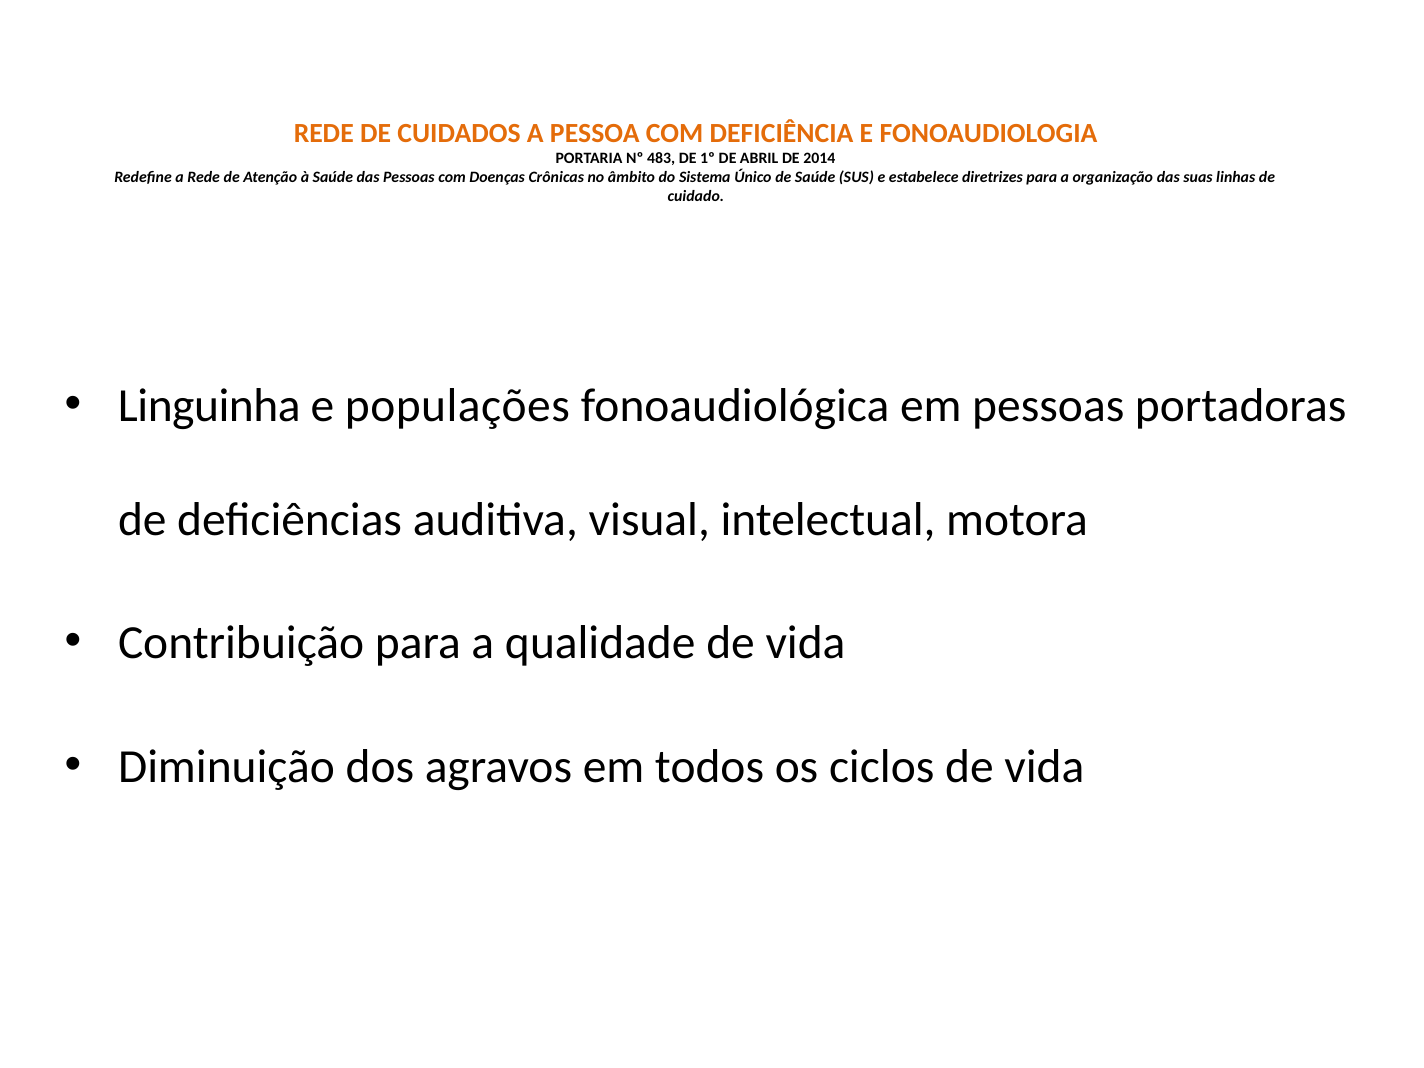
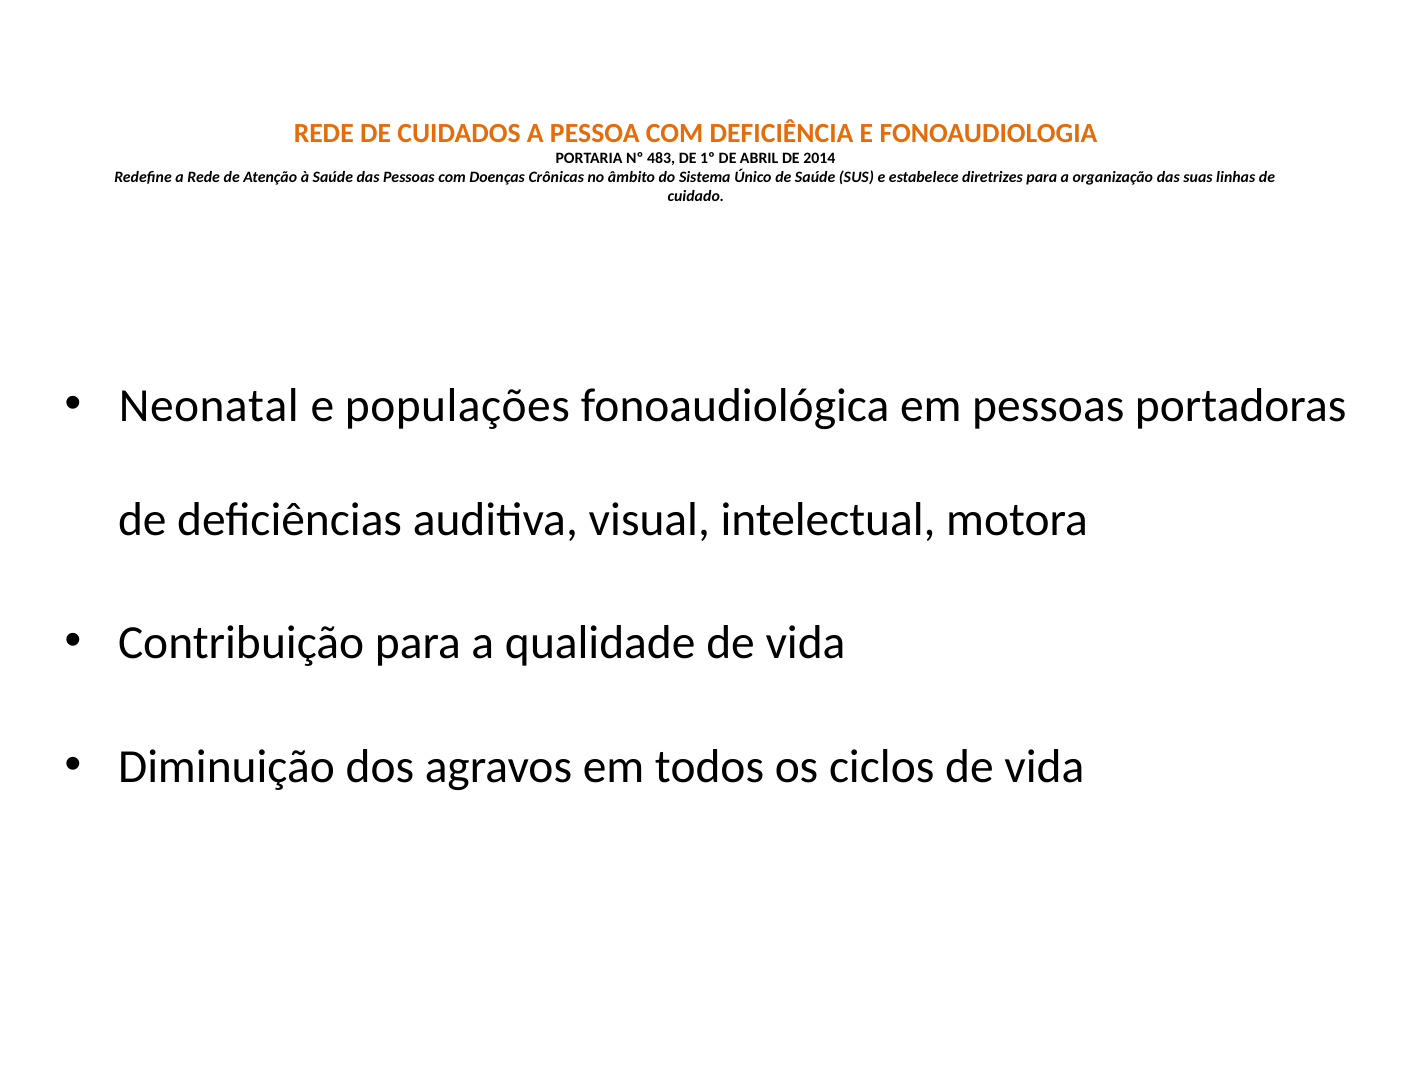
Linguinha: Linguinha -> Neonatal
